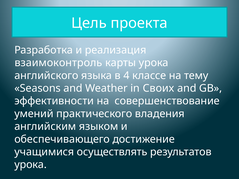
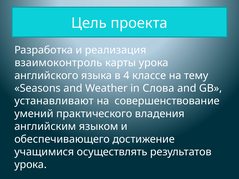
Своих: Своих -> Слова
эффективности: эффективности -> устанавливают
